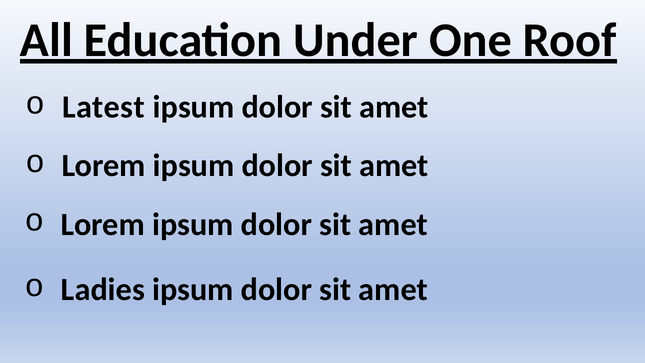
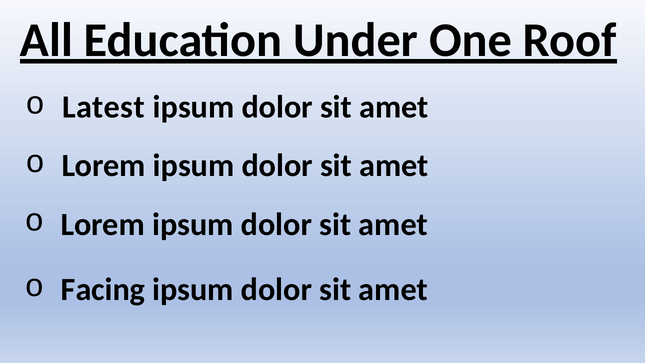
Ladies: Ladies -> Facing
